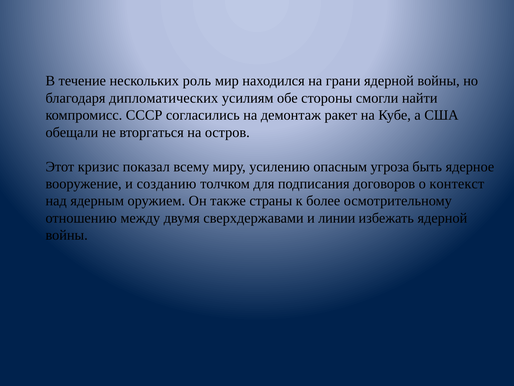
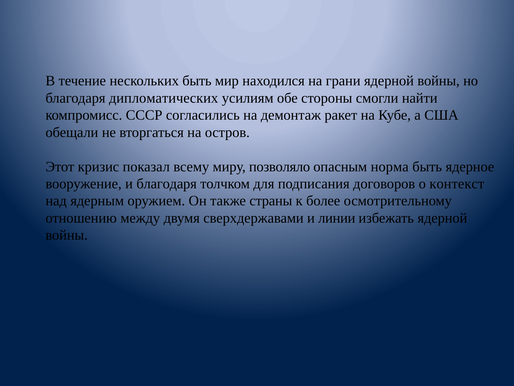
нескольких роль: роль -> быть
усилению: усилению -> позволяло
угроза: угроза -> норма
и созданию: созданию -> благодаря
